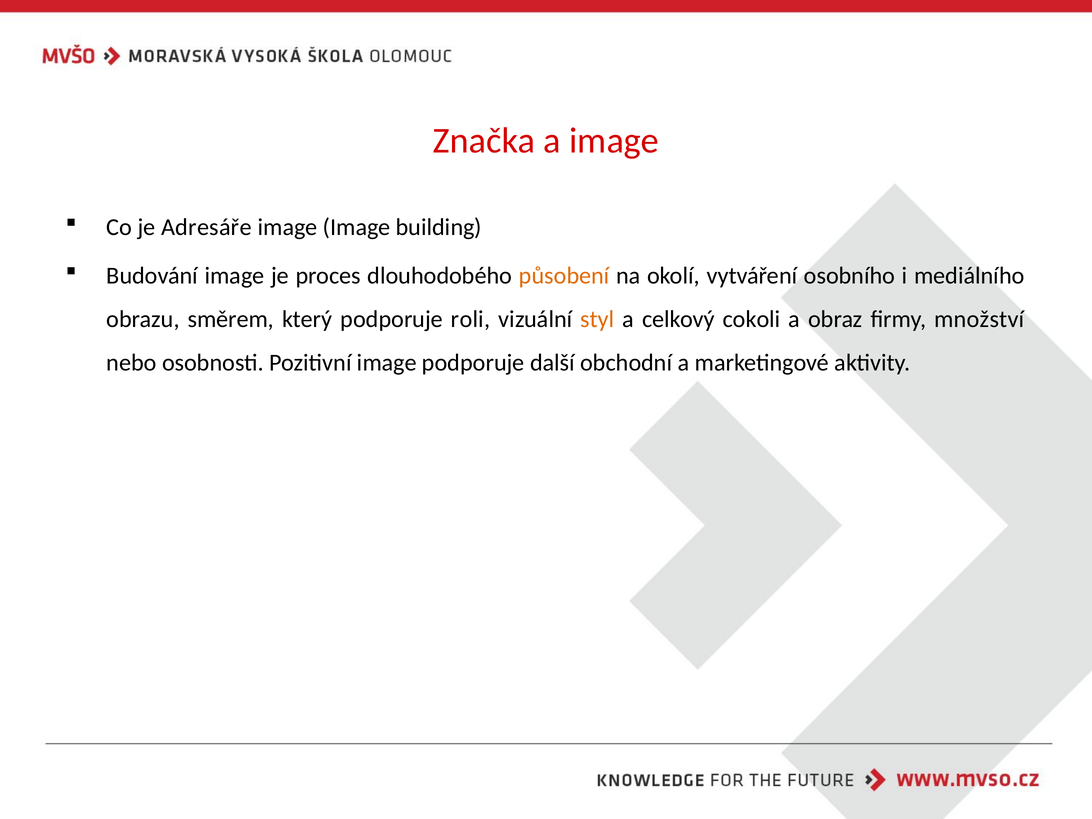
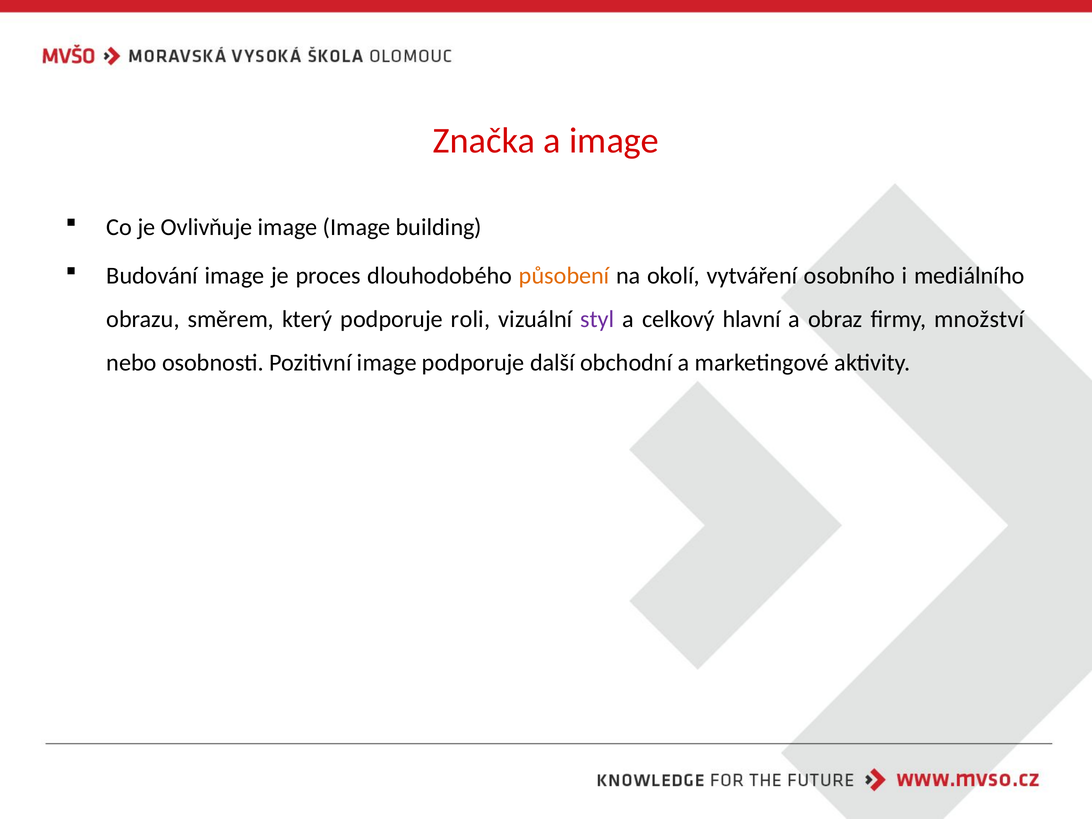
Adresáře: Adresáře -> Ovlivňuje
styl colour: orange -> purple
cokoli: cokoli -> hlavní
